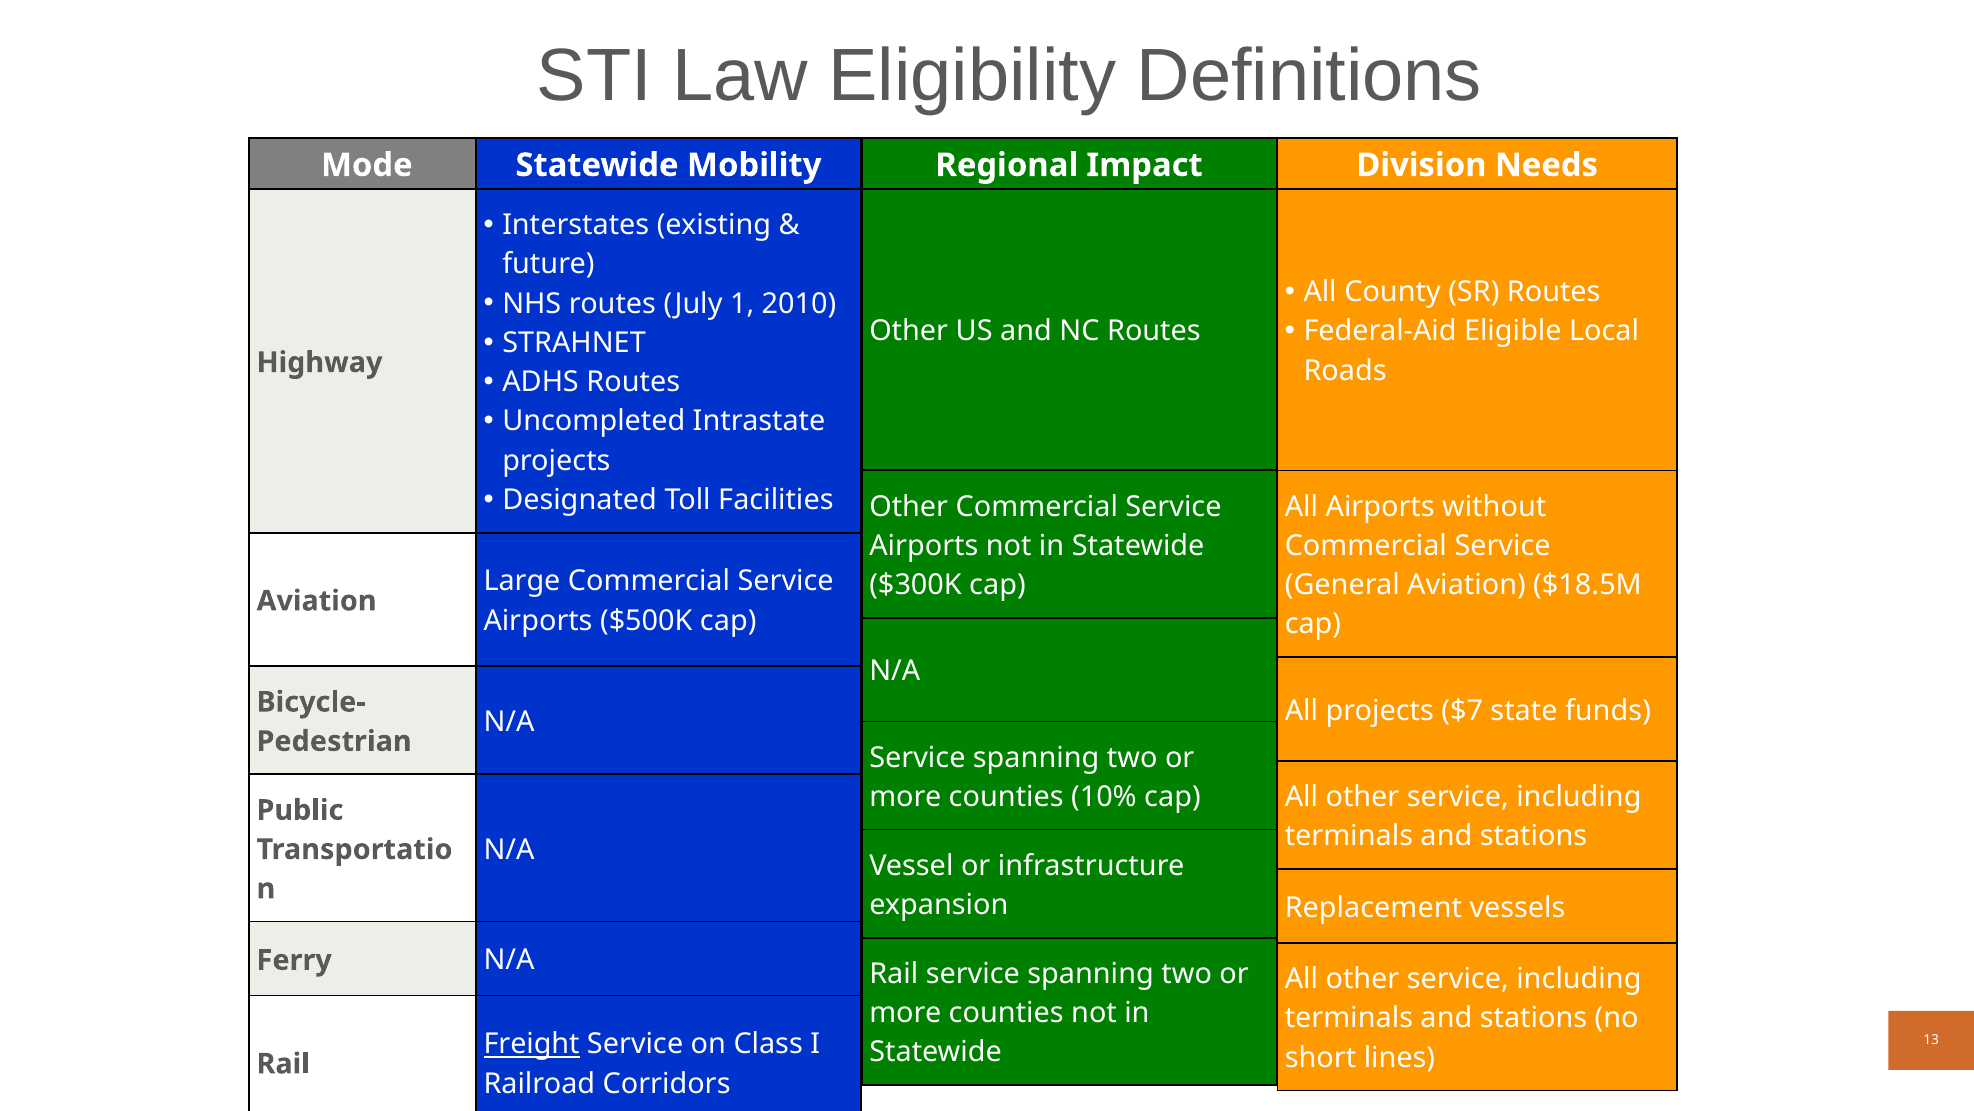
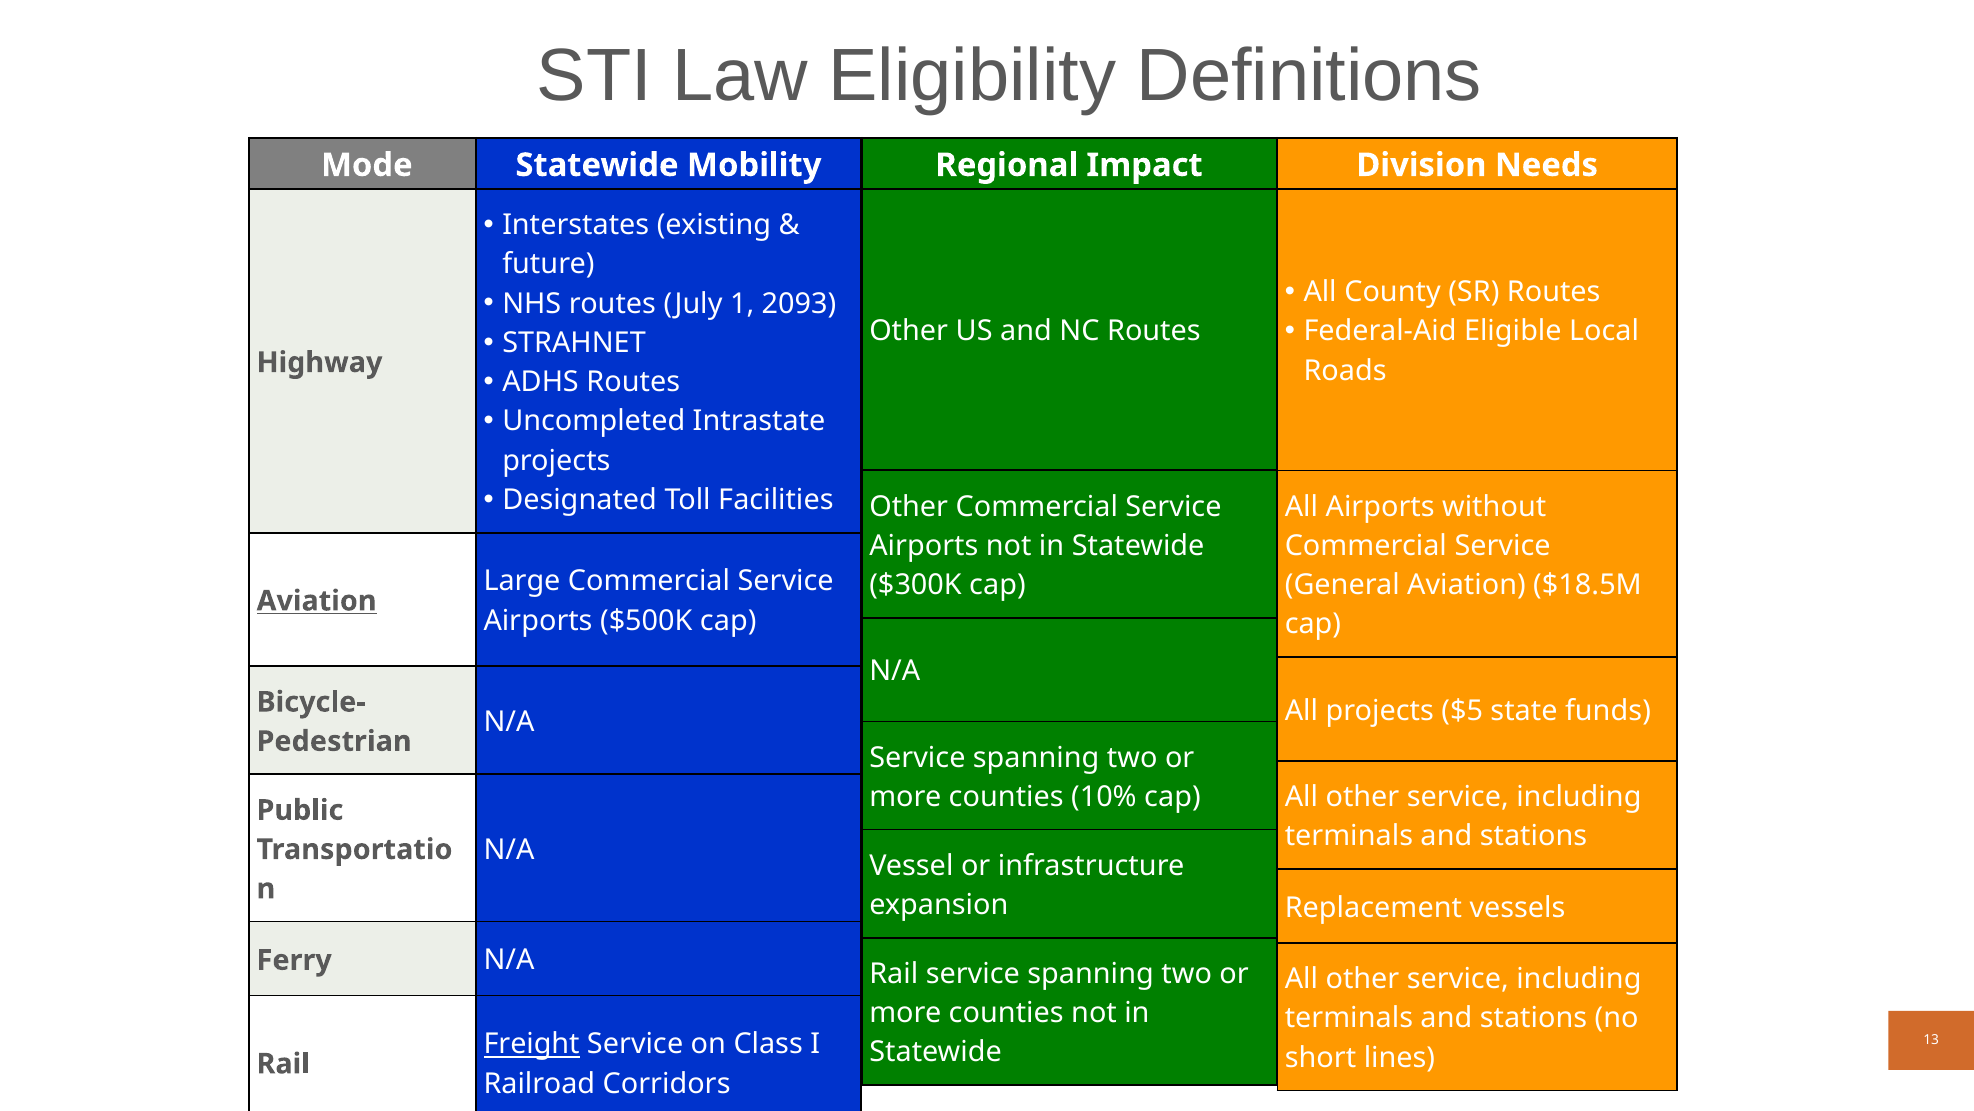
2010: 2010 -> 2093
Aviation at (317, 601) underline: none -> present
$7: $7 -> $5
